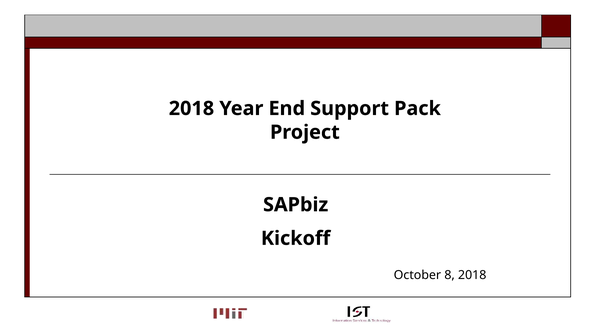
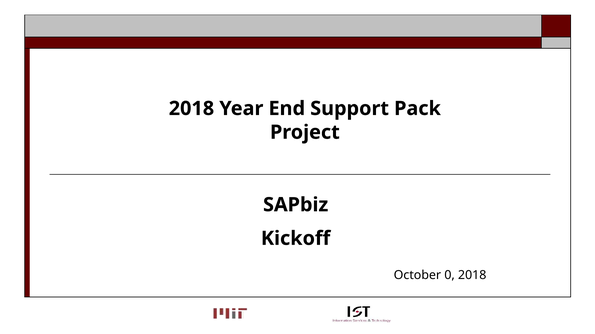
8: 8 -> 0
